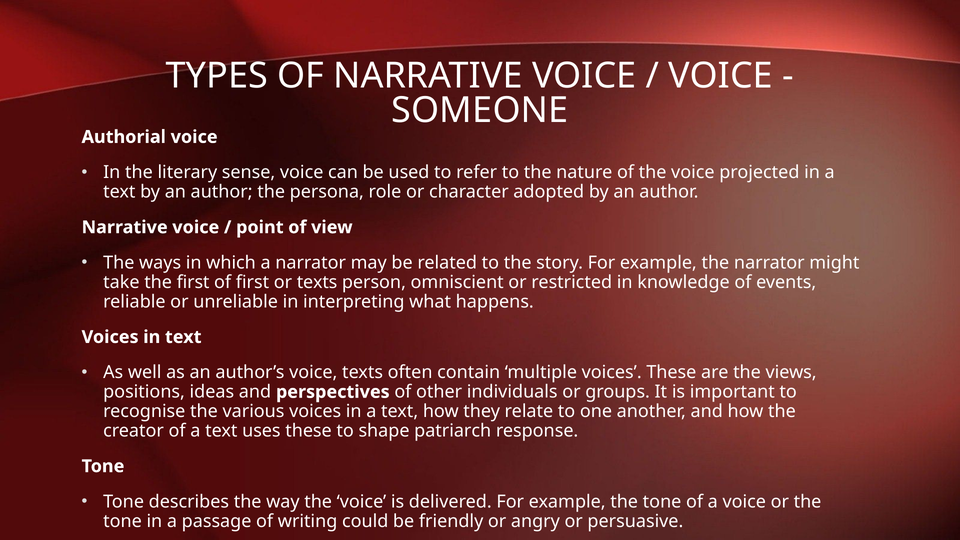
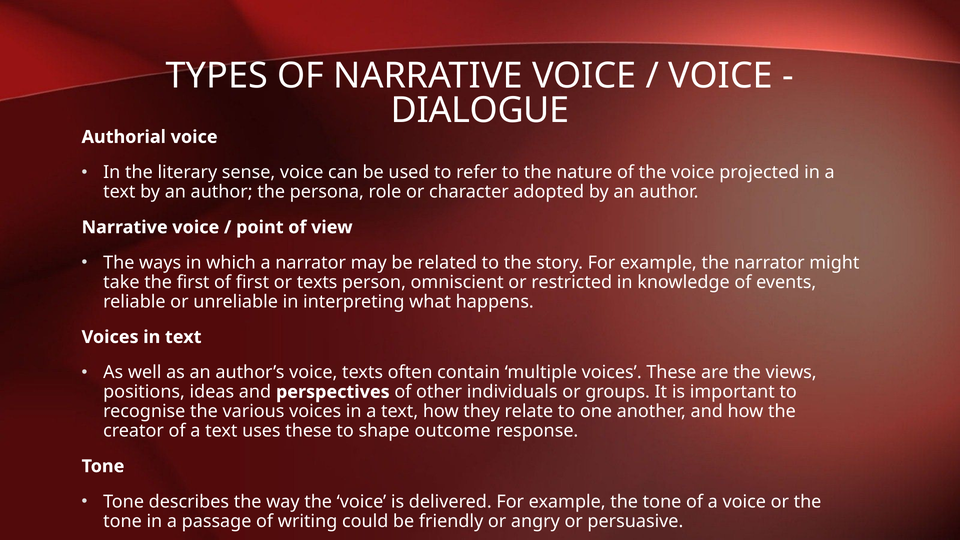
SOMEONE: SOMEONE -> DIALOGUE
patriarch: patriarch -> outcome
